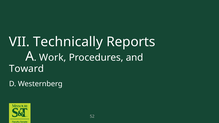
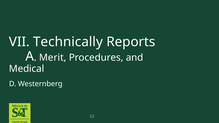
Work: Work -> Merit
Toward: Toward -> Medical
